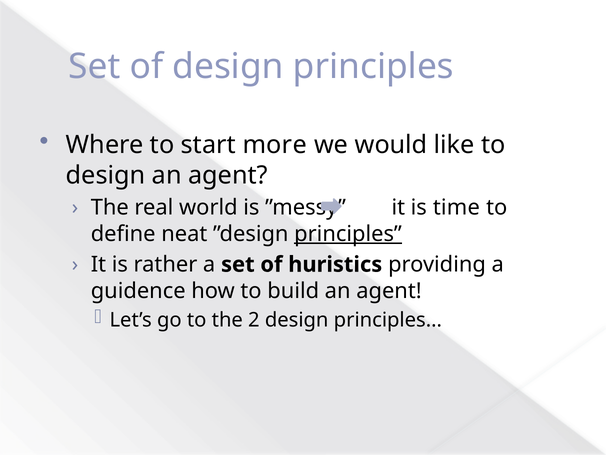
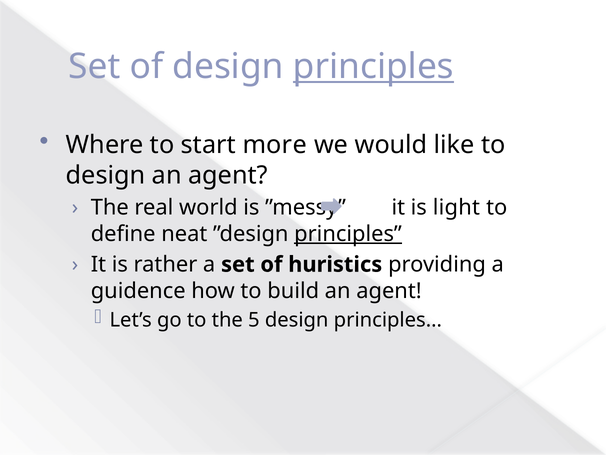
principles at (373, 67) underline: none -> present
time: time -> light
2: 2 -> 5
